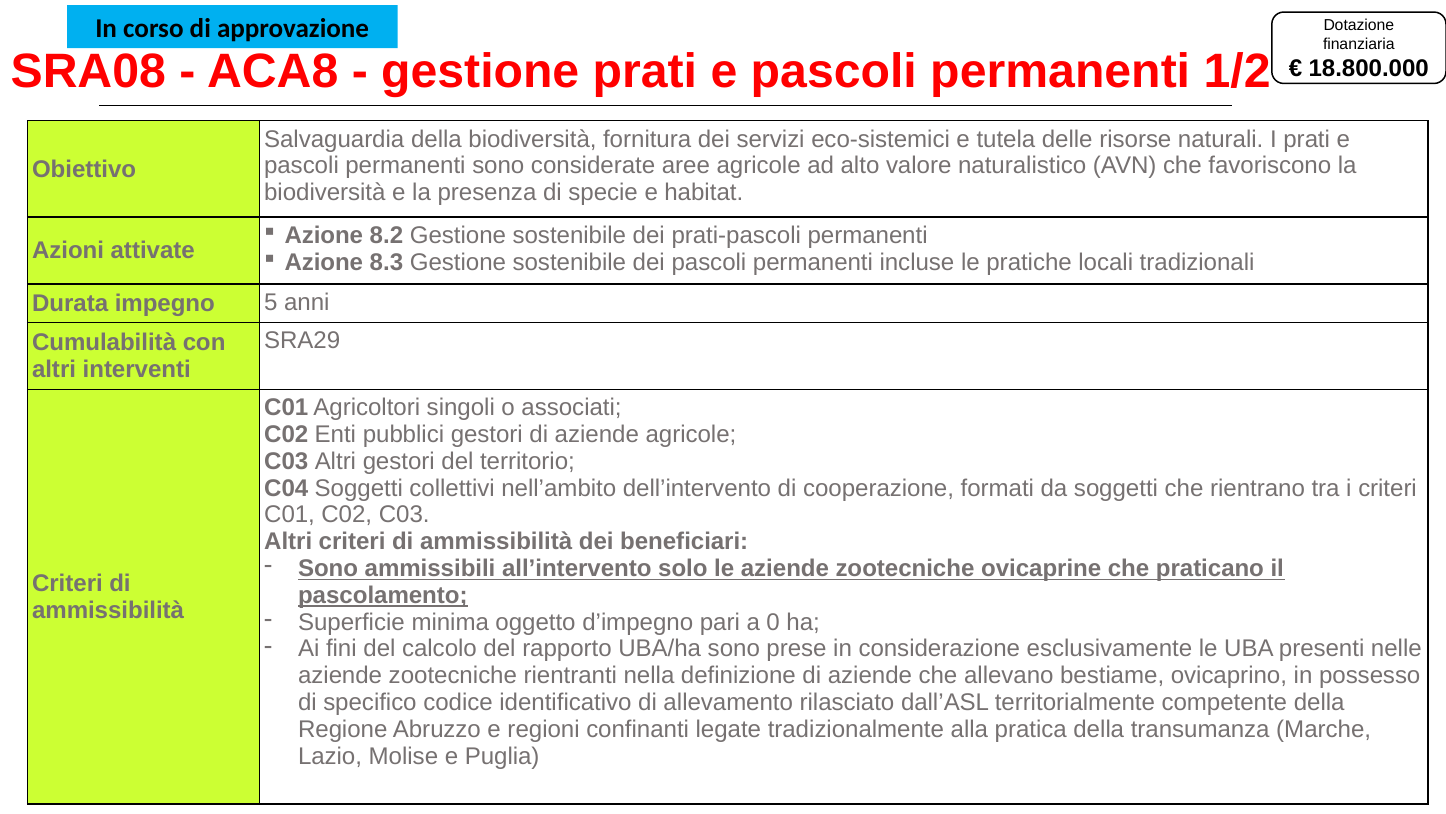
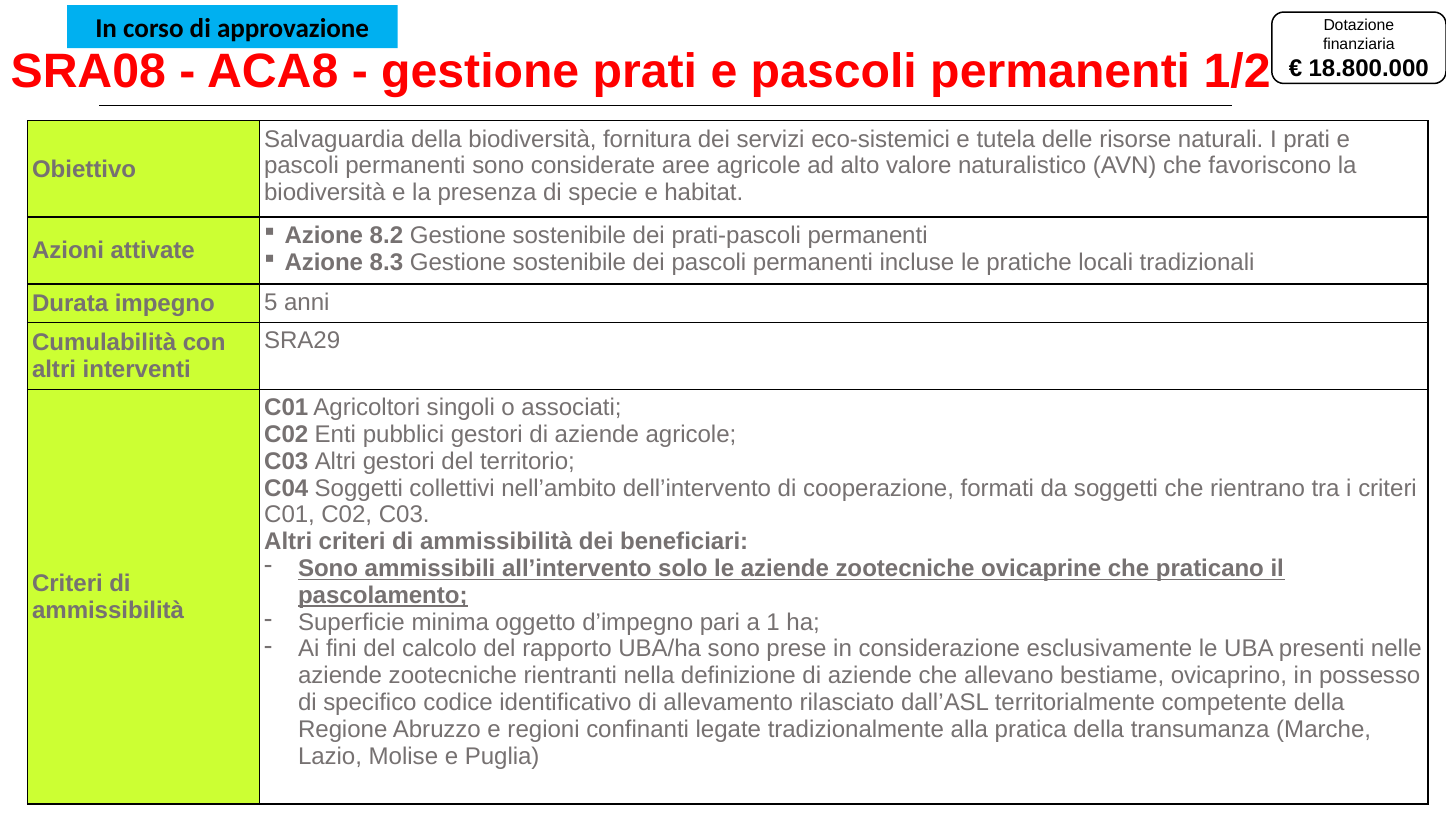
0: 0 -> 1
